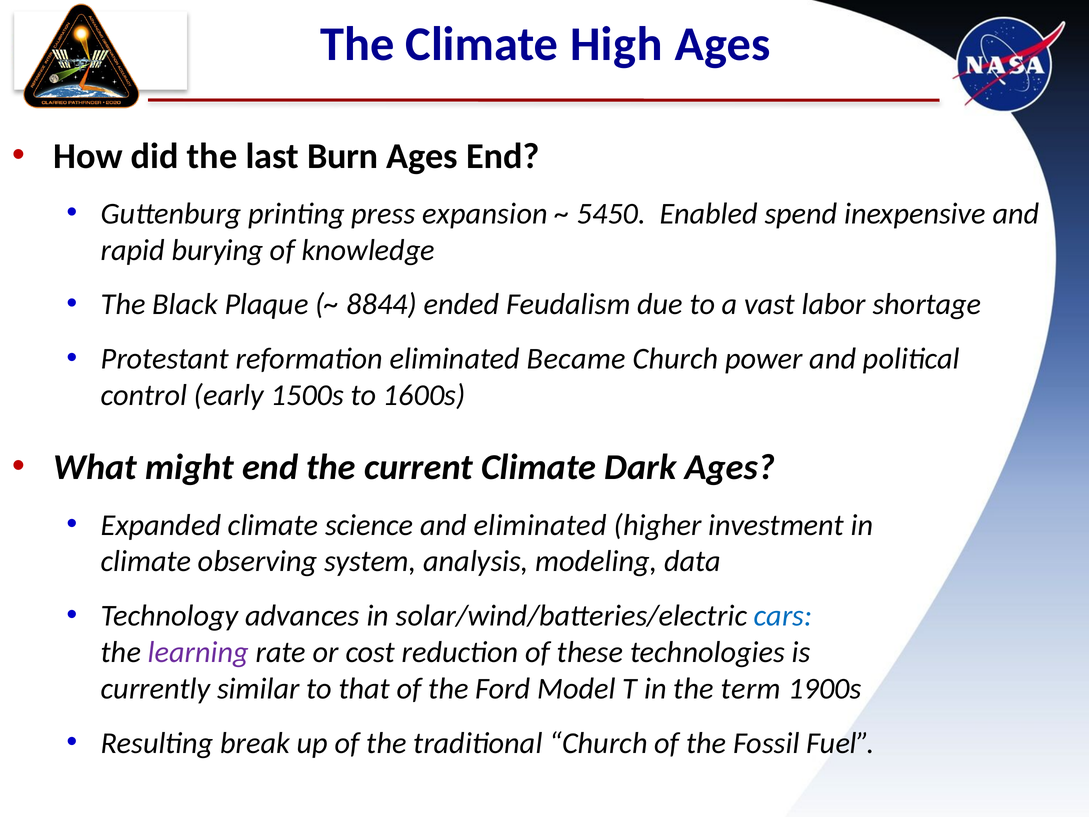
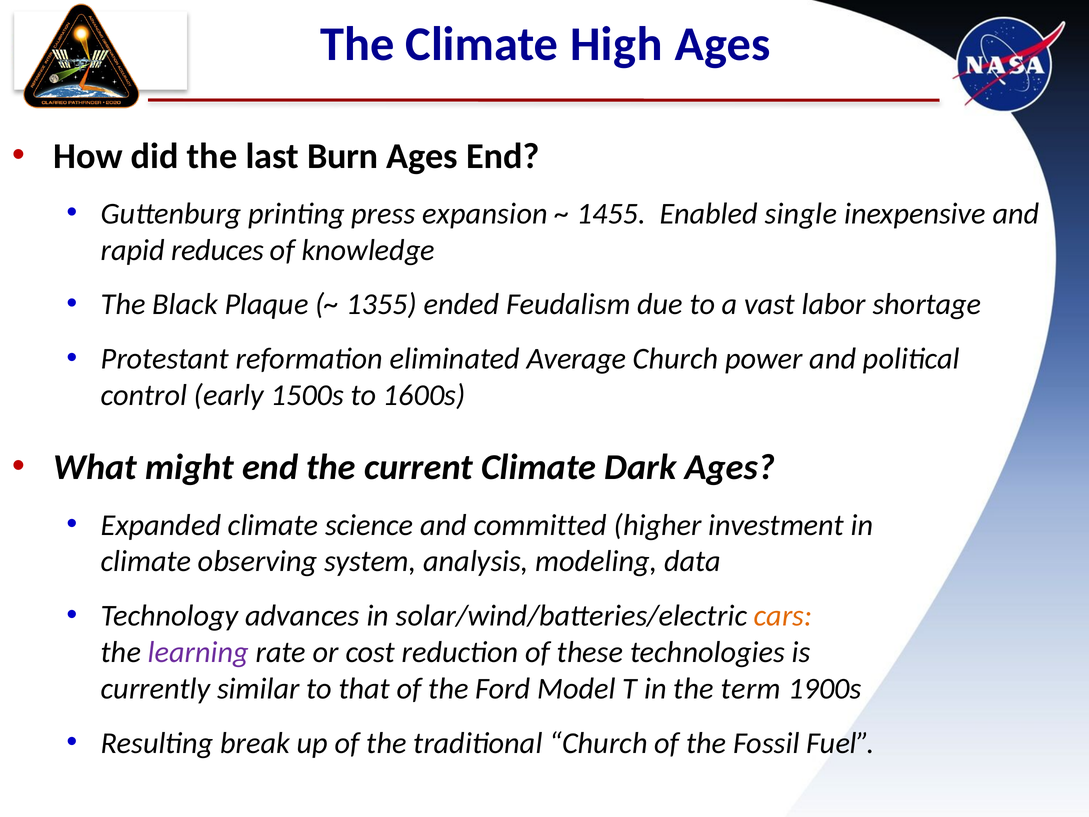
5450: 5450 -> 1455
spend: spend -> single
burying: burying -> reduces
8844: 8844 -> 1355
Became: Became -> Average
and eliminated: eliminated -> committed
cars colour: blue -> orange
